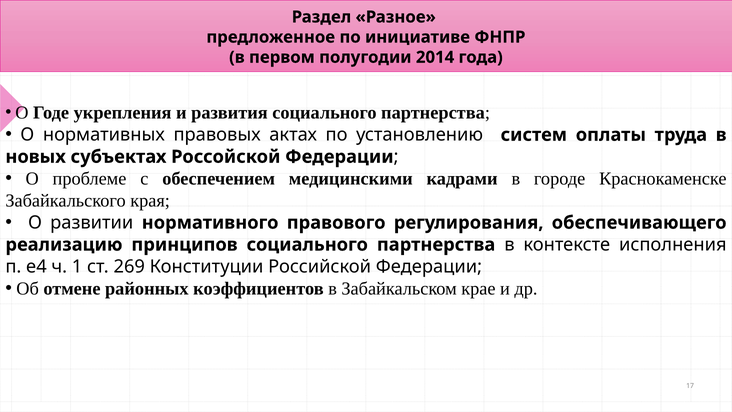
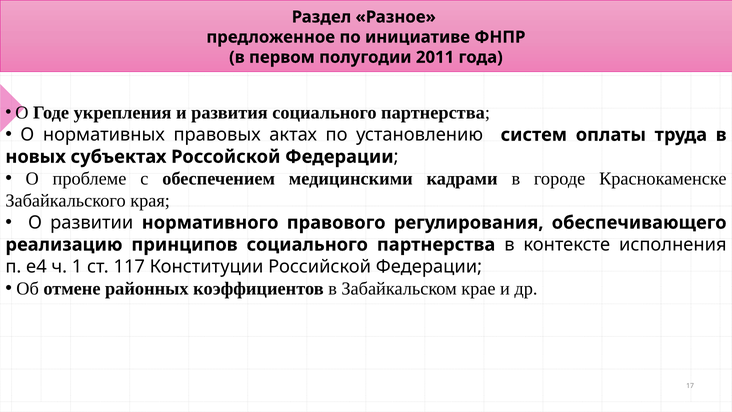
2014: 2014 -> 2011
269: 269 -> 117
